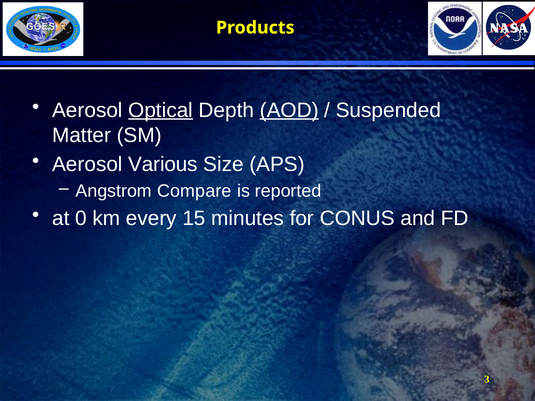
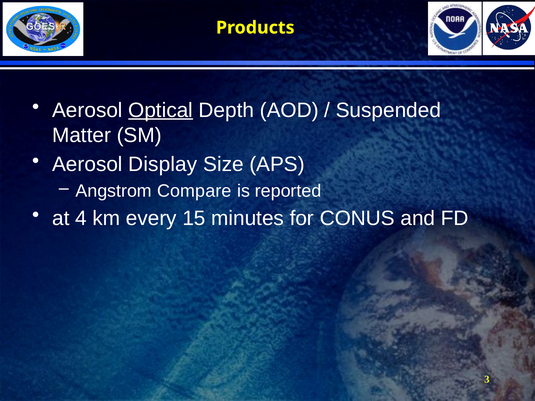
AOD underline: present -> none
Various: Various -> Display
0: 0 -> 4
